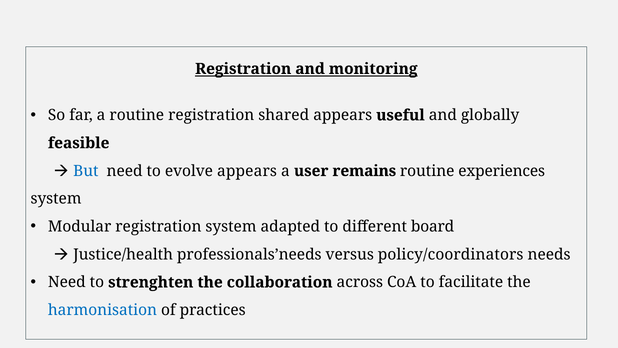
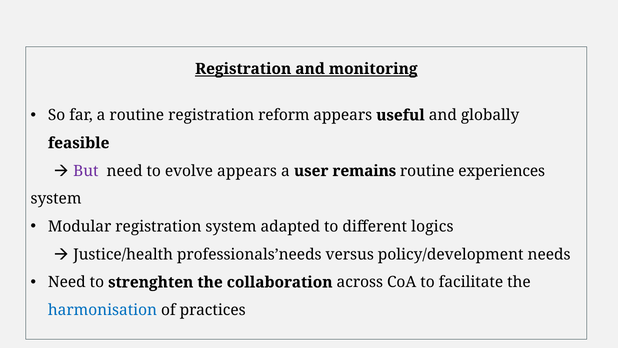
shared: shared -> reform
But colour: blue -> purple
board: board -> logics
policy/coordinators: policy/coordinators -> policy/development
